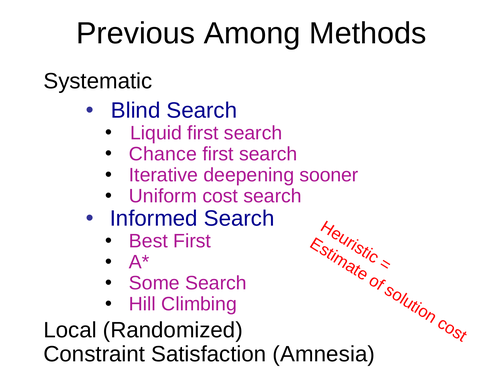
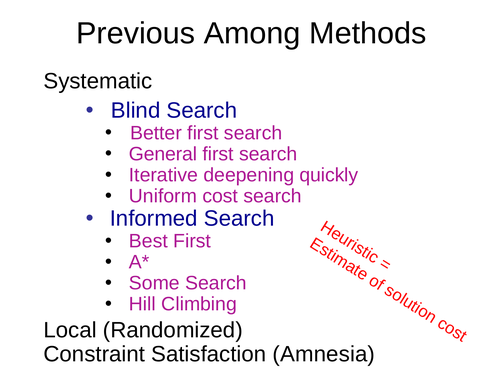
Liquid: Liquid -> Better
Chance: Chance -> General
sooner: sooner -> quickly
